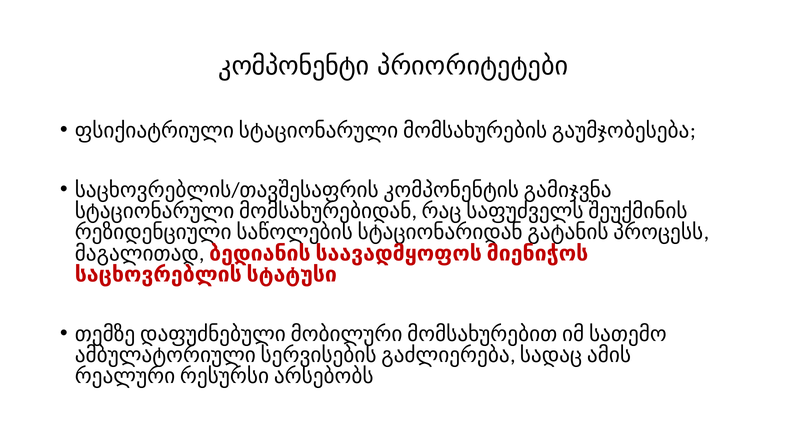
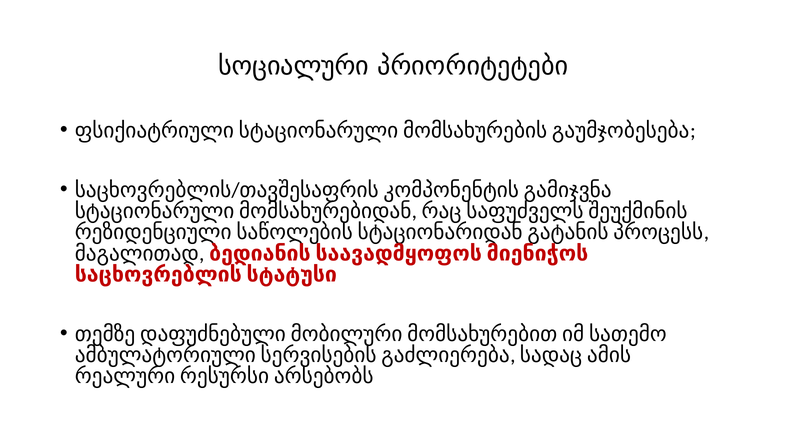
კომპონენტი: კომპონენტი -> სოციალური
